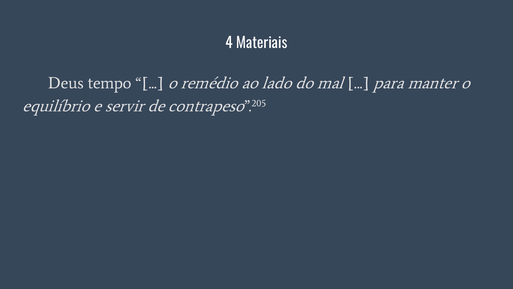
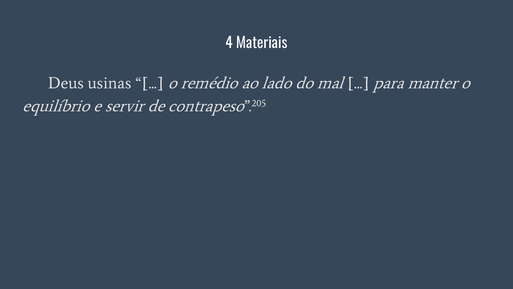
tempo: tempo -> usinas
